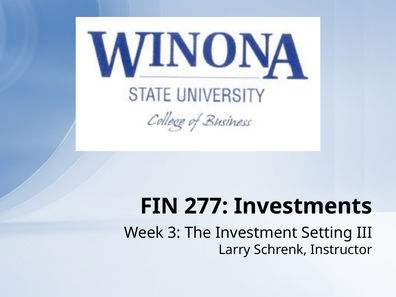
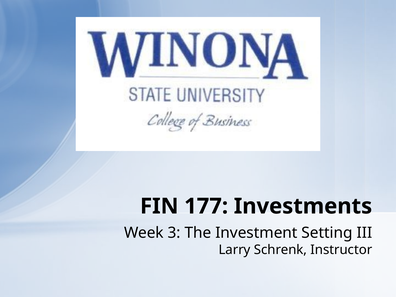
277: 277 -> 177
